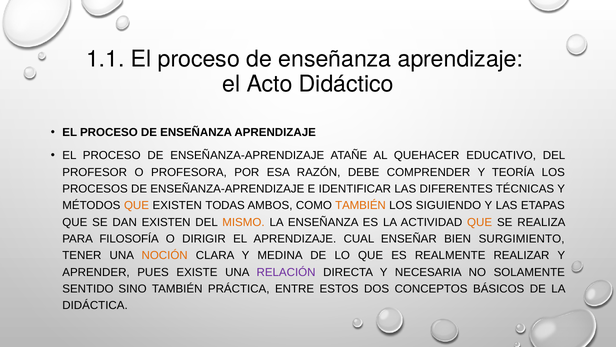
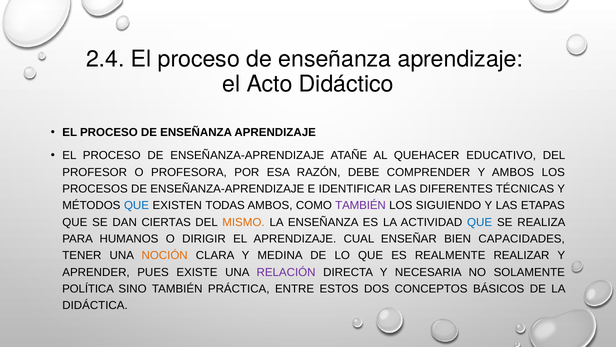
1.1: 1.1 -> 2.4
Y TEORÍA: TEORÍA -> AMBOS
QUE at (137, 205) colour: orange -> blue
TAMBIÉN at (361, 205) colour: orange -> purple
DAN EXISTEN: EXISTEN -> CIERTAS
QUE at (480, 222) colour: orange -> blue
FILOSOFÍA: FILOSOFÍA -> HUMANOS
SURGIMIENTO: SURGIMIENTO -> CAPACIDADES
SENTIDO: SENTIDO -> POLÍTICA
